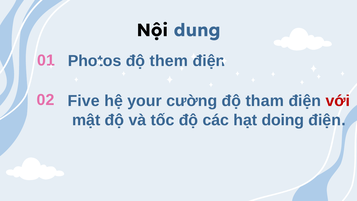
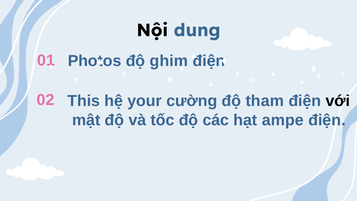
them: them -> ghim
Five: Five -> This
với colour: red -> black
doing: doing -> ampe
